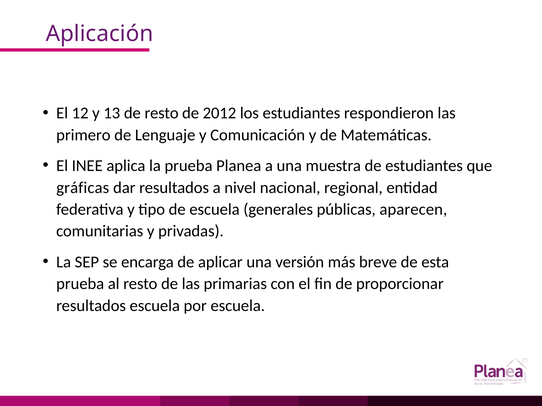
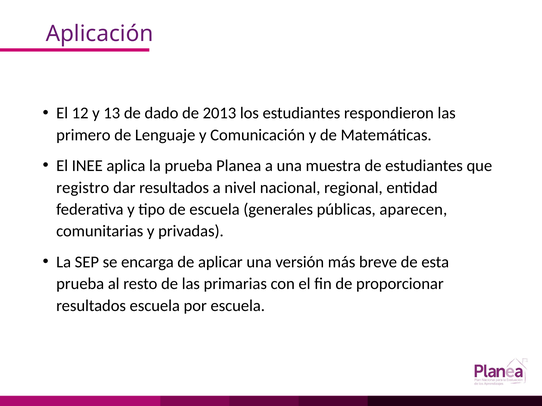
de resto: resto -> dado
2012: 2012 -> 2013
gráficas: gráficas -> registro
